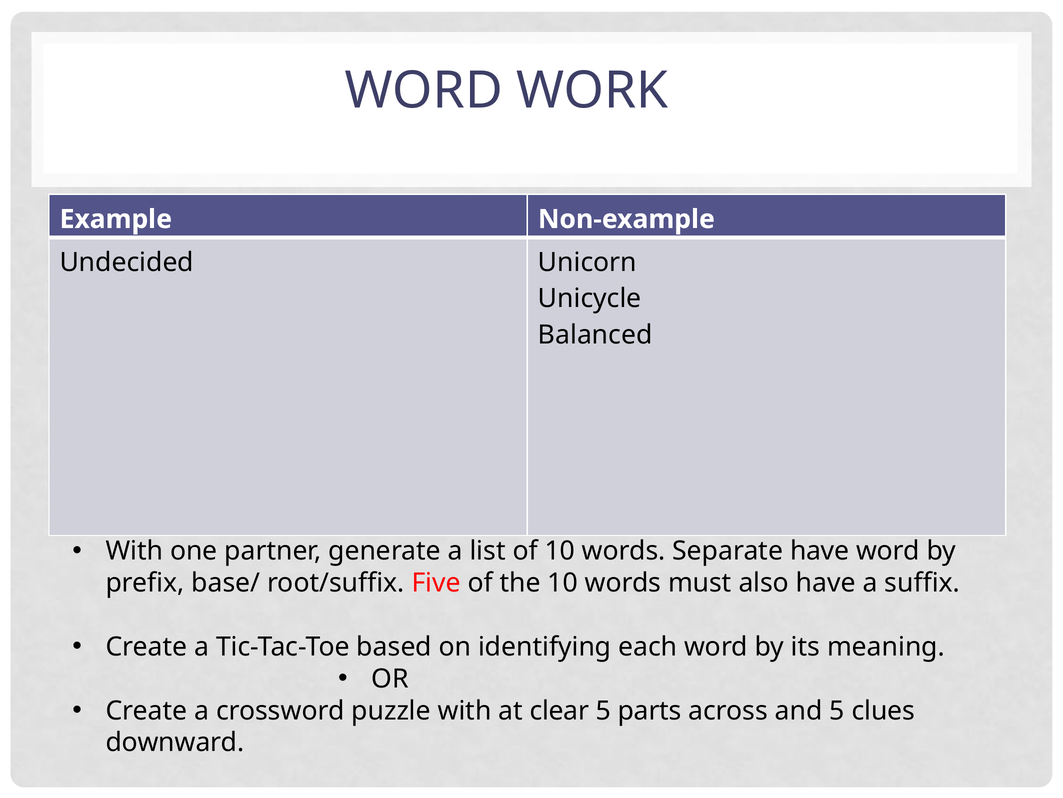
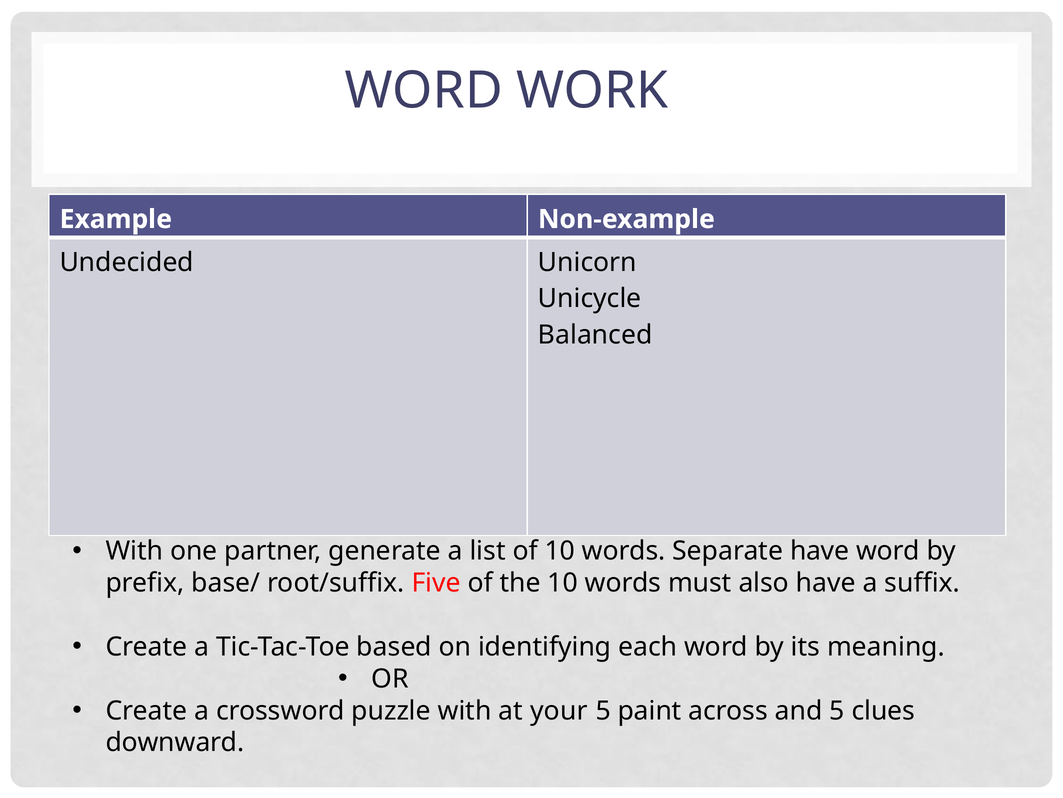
clear: clear -> your
parts: parts -> paint
